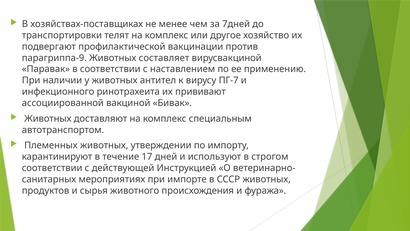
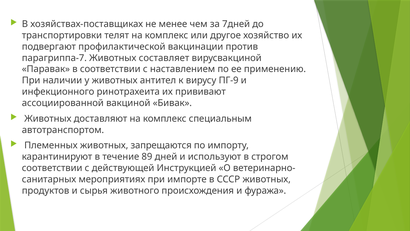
парагриппа-9: парагриппа-9 -> парагриппа-7
ПГ-7: ПГ-7 -> ПГ-9
утверждении: утверждении -> запрещаются
17: 17 -> 89
